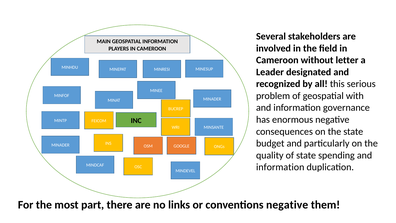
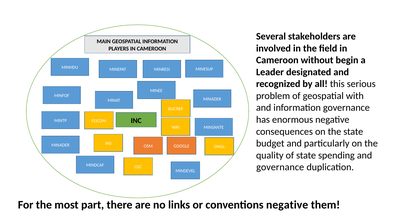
letter: letter -> begin
information at (280, 167): information -> governance
